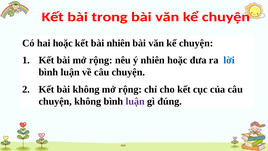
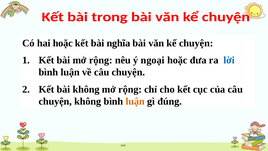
bài nhiên: nhiên -> nghĩa
ý nhiên: nhiên -> ngoại
luận at (135, 101) colour: purple -> orange
